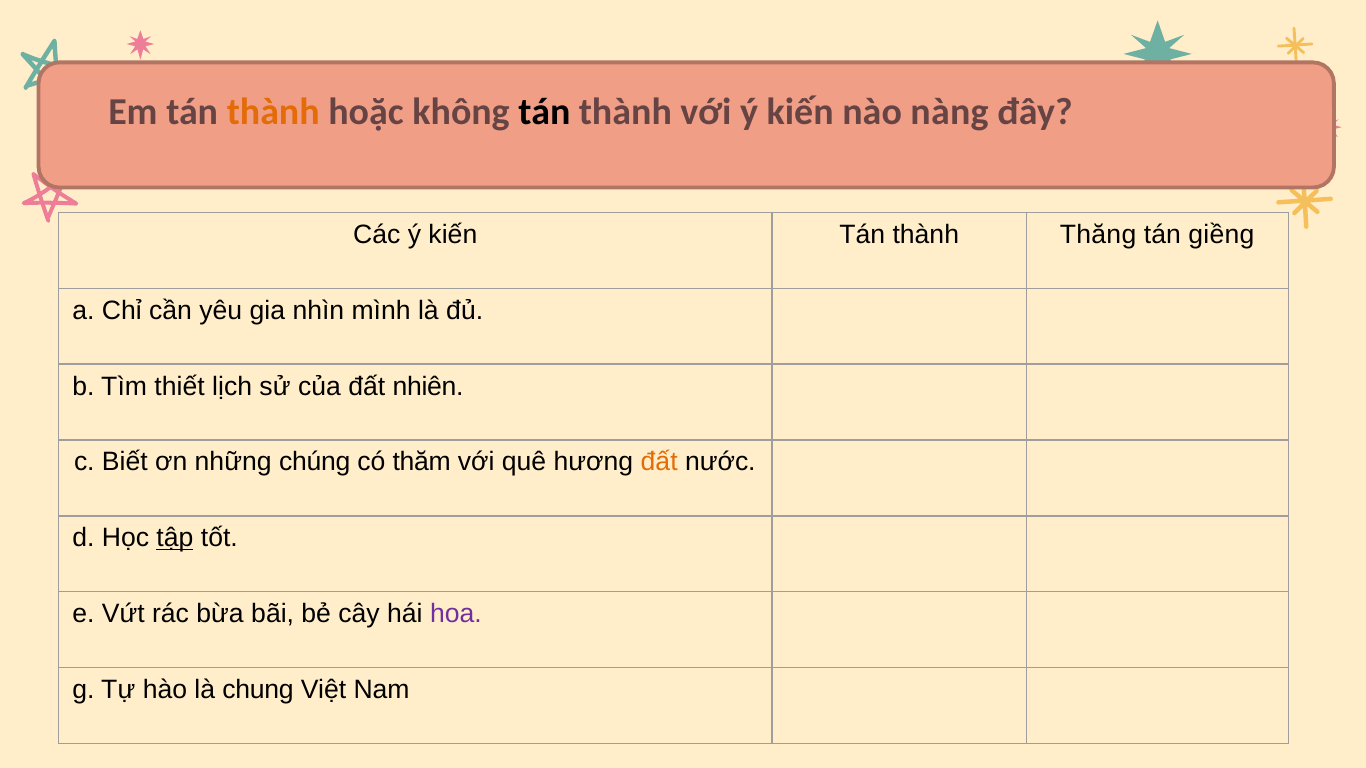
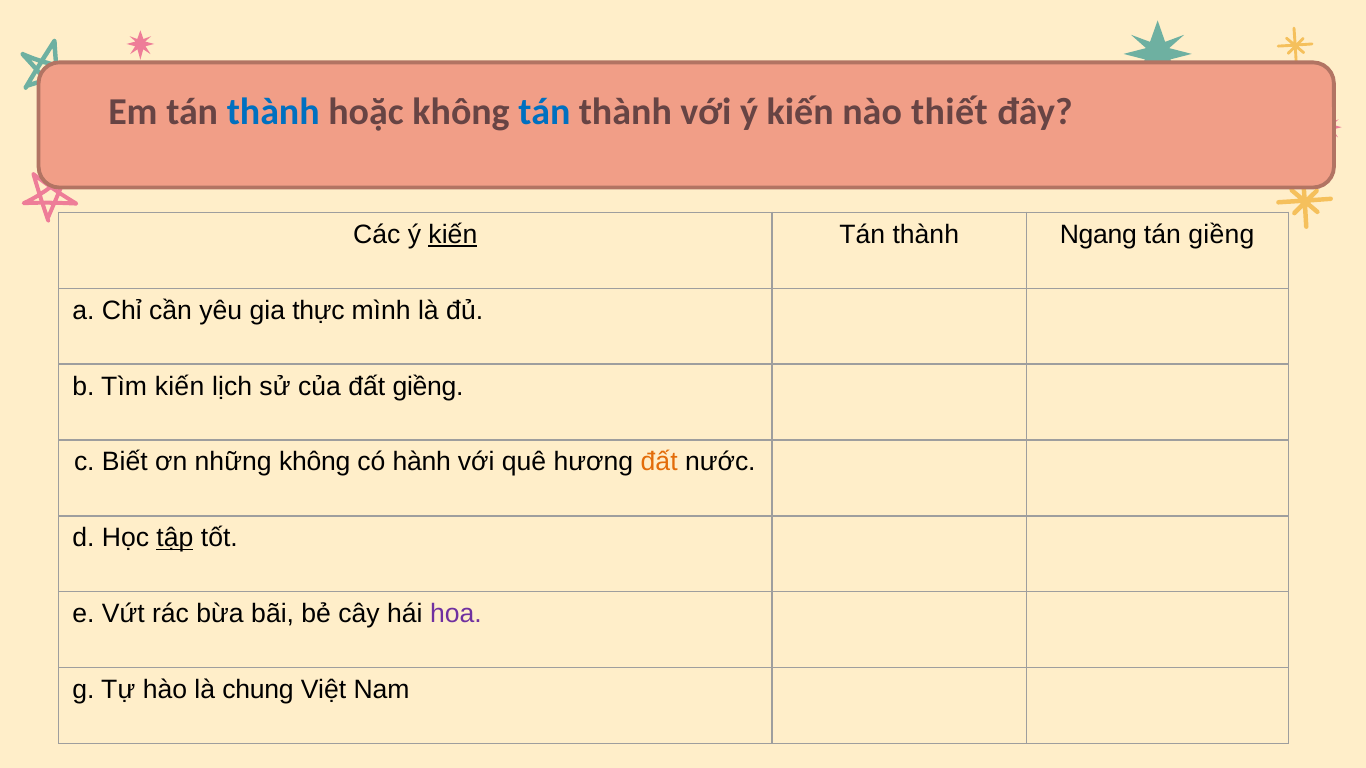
thành at (273, 112) colour: orange -> blue
tán at (544, 112) colour: black -> blue
nàng: nàng -> thiết
kiến at (453, 235) underline: none -> present
Thăng: Thăng -> Ngang
nhìn: nhìn -> thực
Tìm thiết: thiết -> kiến
đất nhiên: nhiên -> giềng
những chúng: chúng -> không
thăm: thăm -> hành
